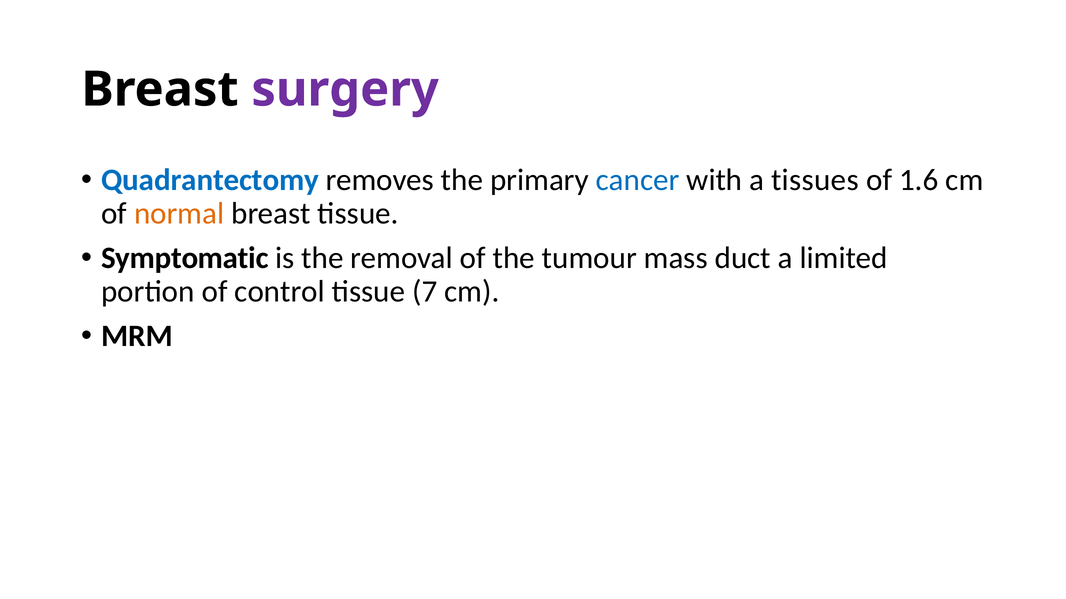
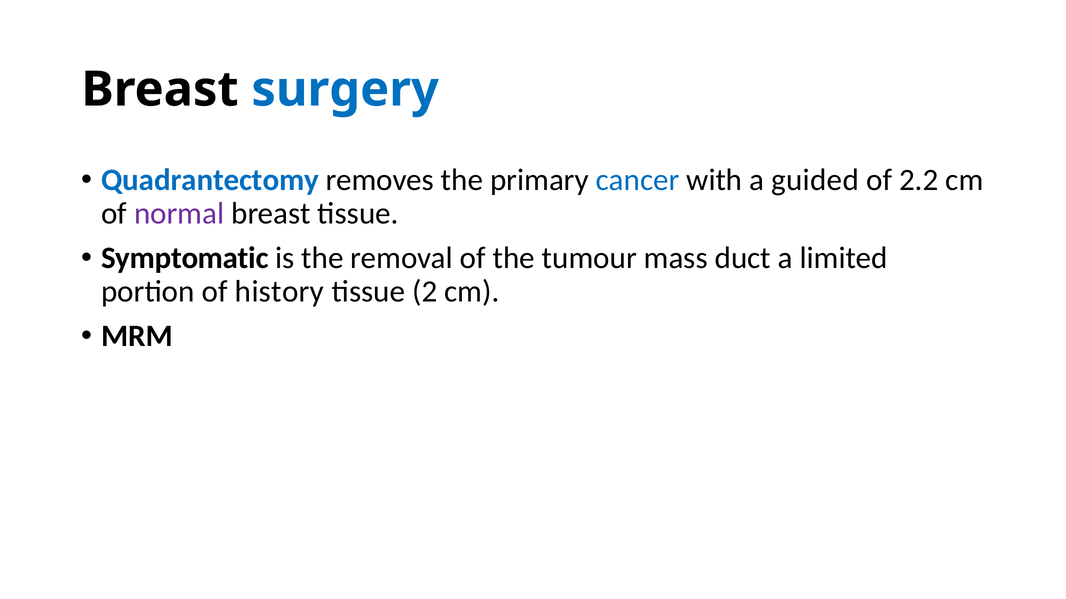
surgery colour: purple -> blue
tissues: tissues -> guided
1.6: 1.6 -> 2.2
normal colour: orange -> purple
control: control -> history
7: 7 -> 2
